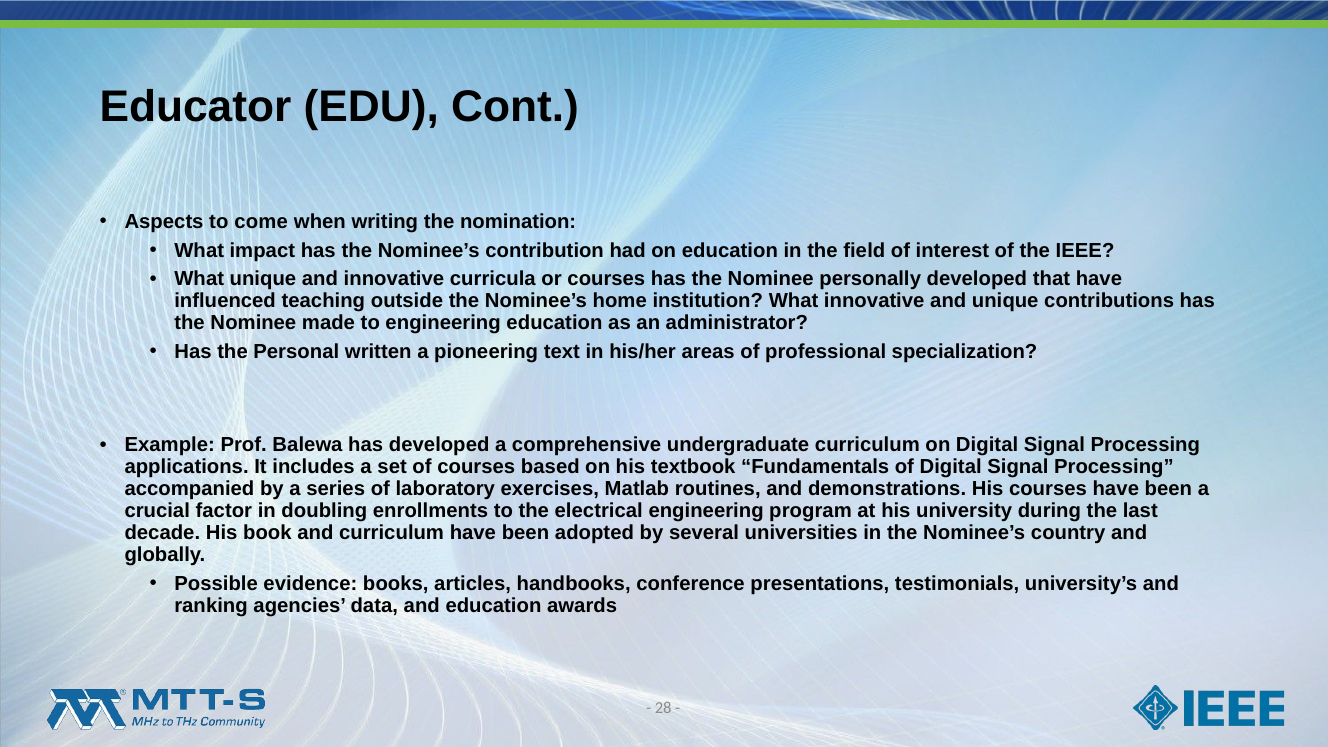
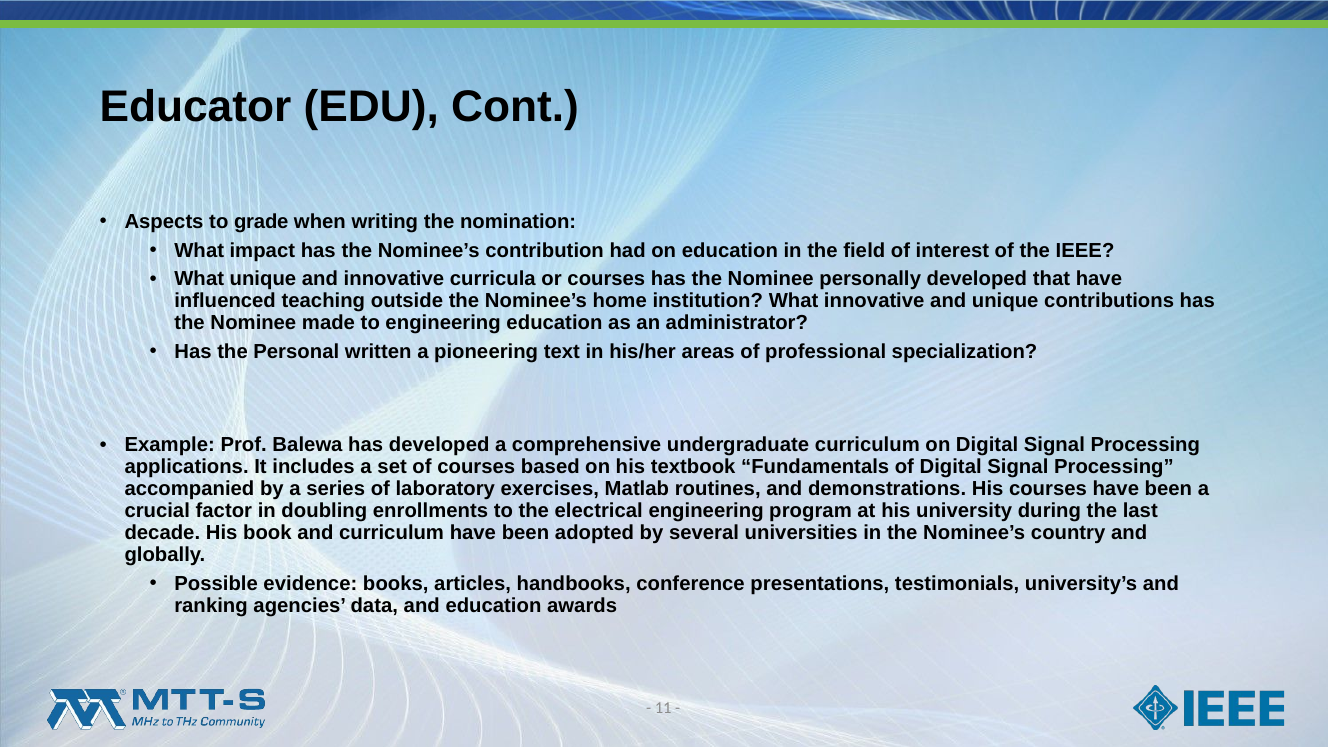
come: come -> grade
28: 28 -> 11
